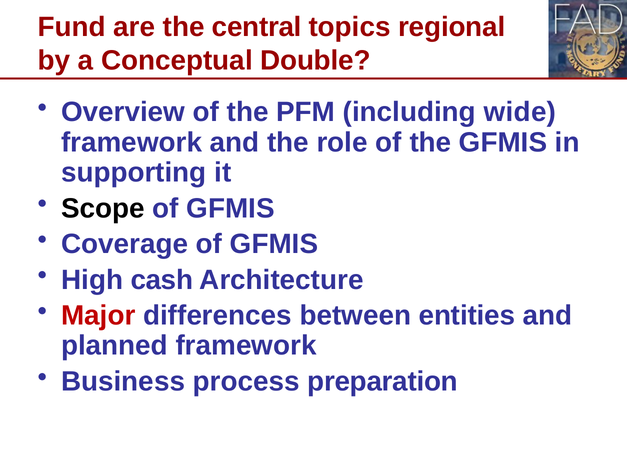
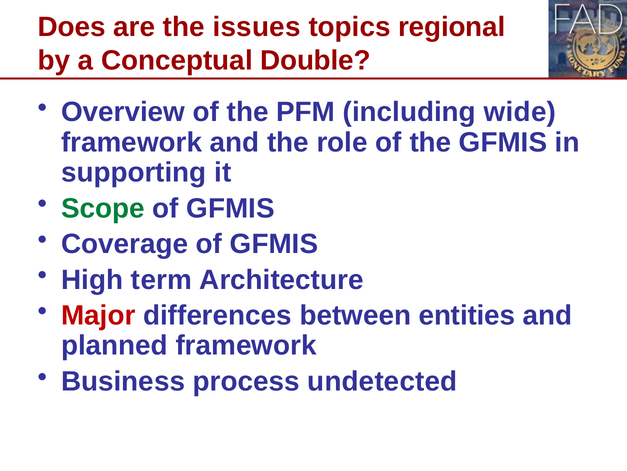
Fund: Fund -> Does
central: central -> issues
Scope colour: black -> green
cash: cash -> term
preparation: preparation -> undetected
